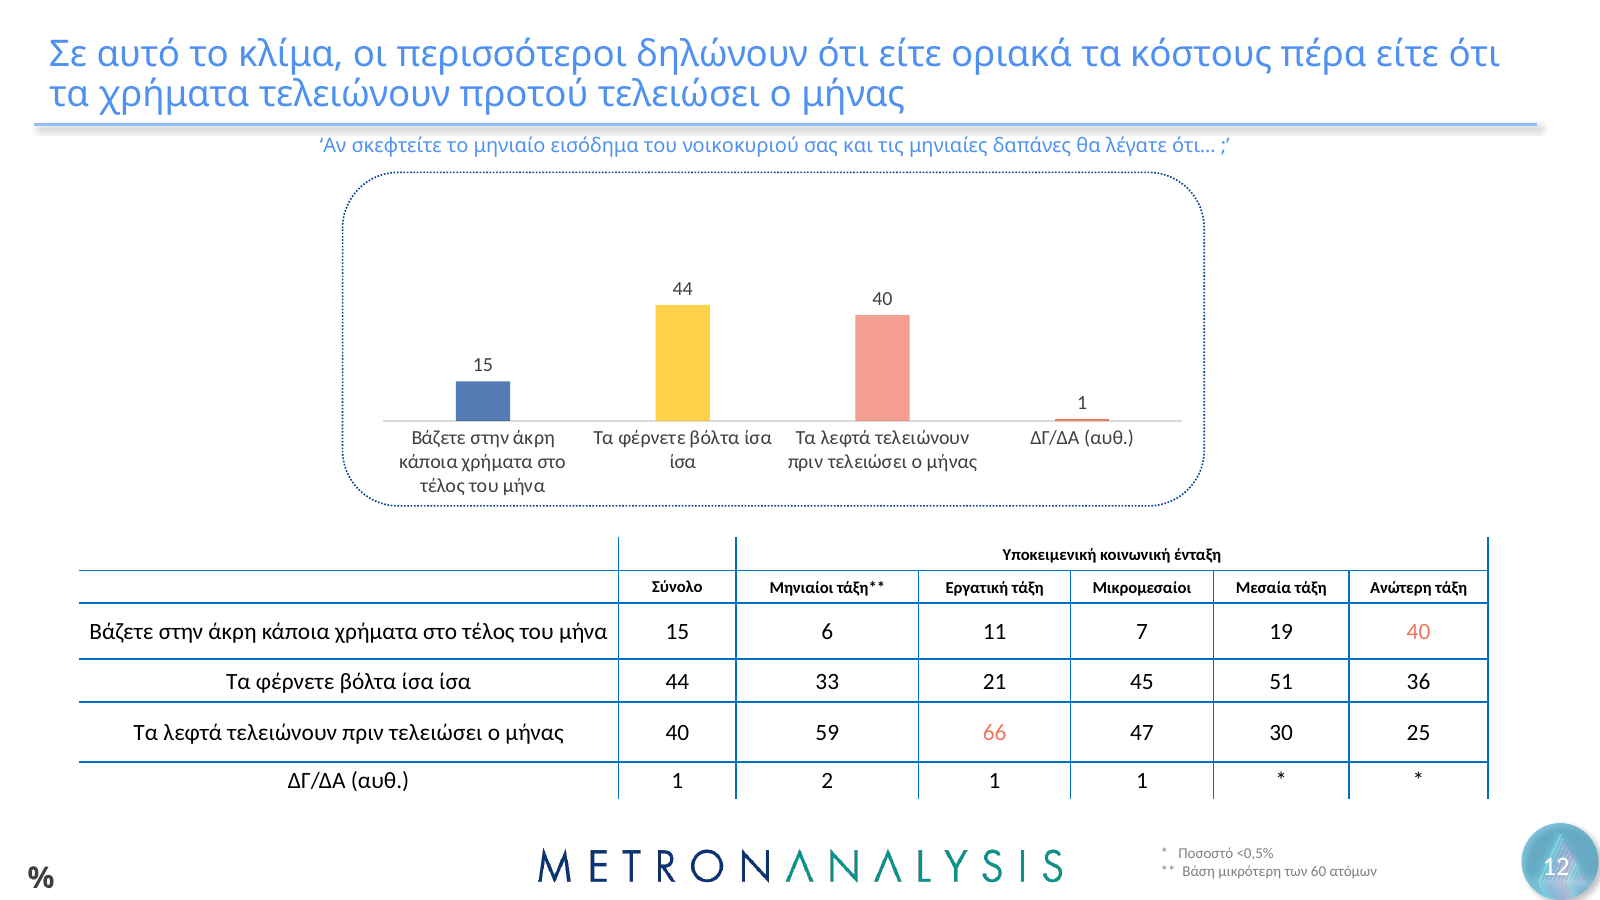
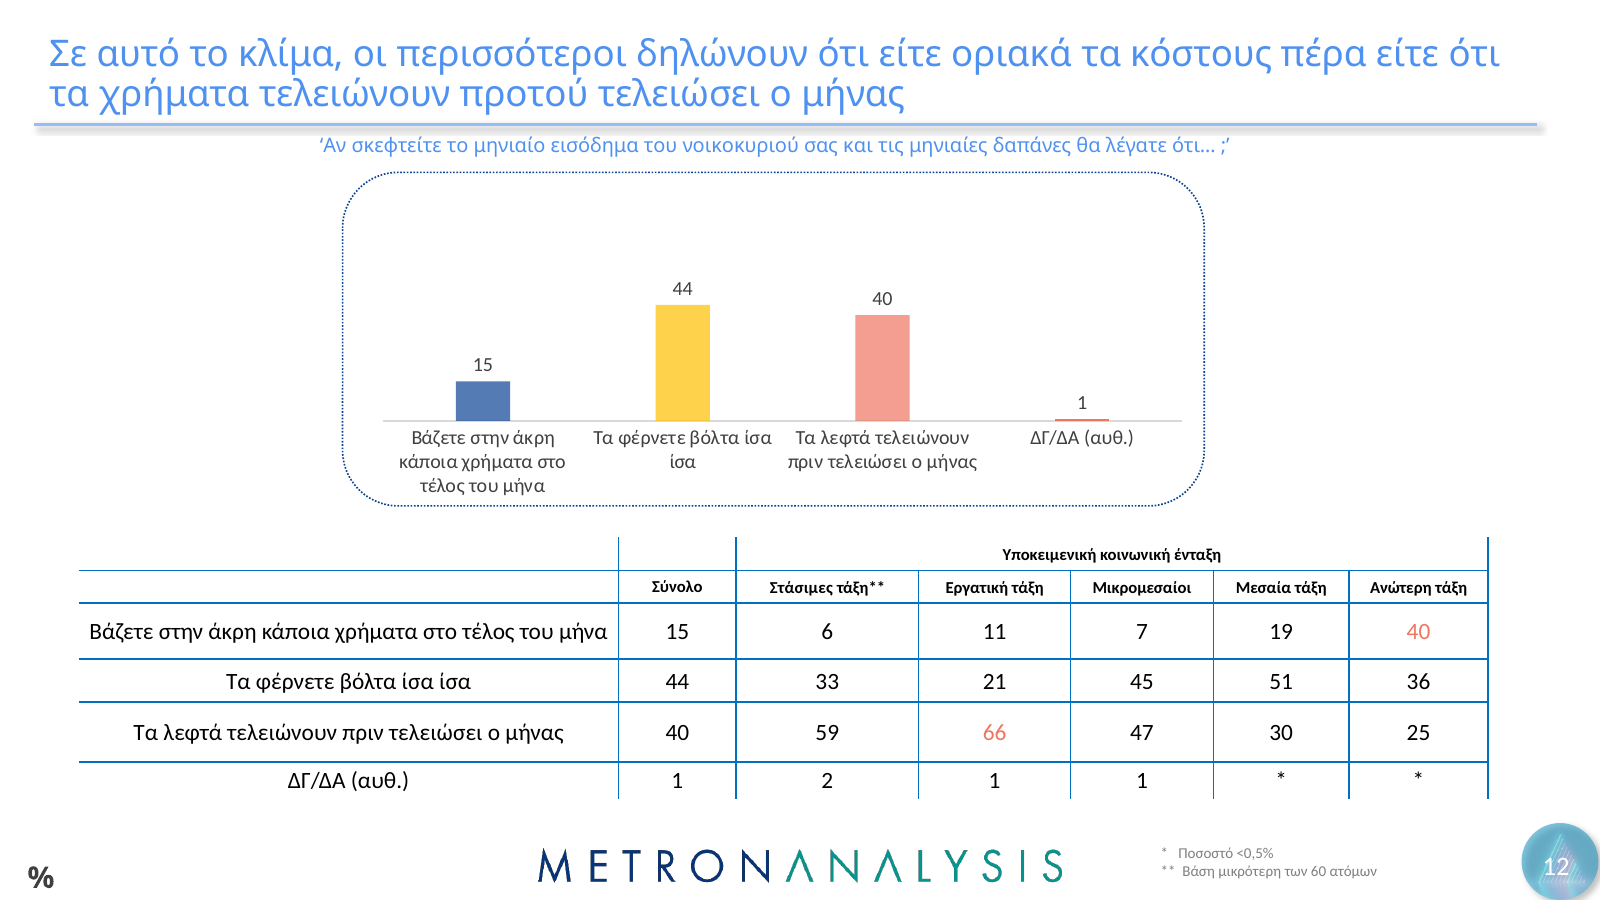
Μηνιαίοι: Μηνιαίοι -> Στάσιμες
